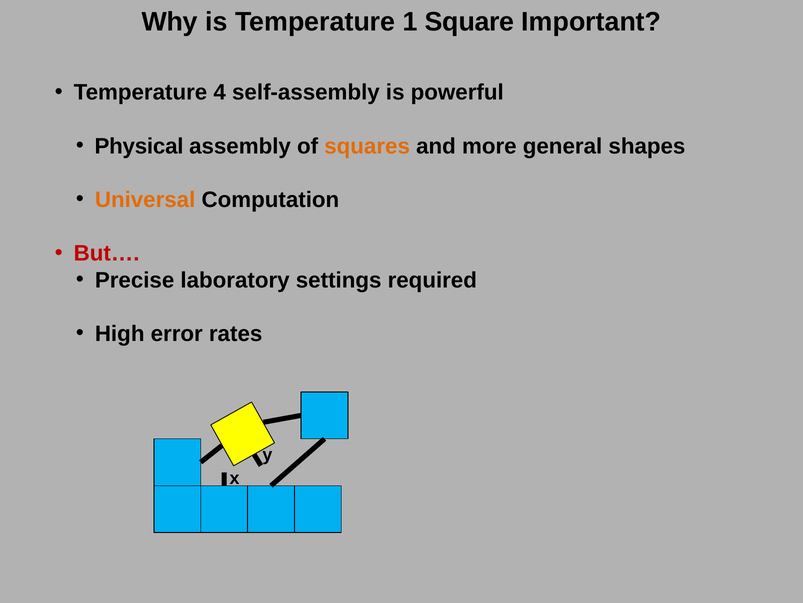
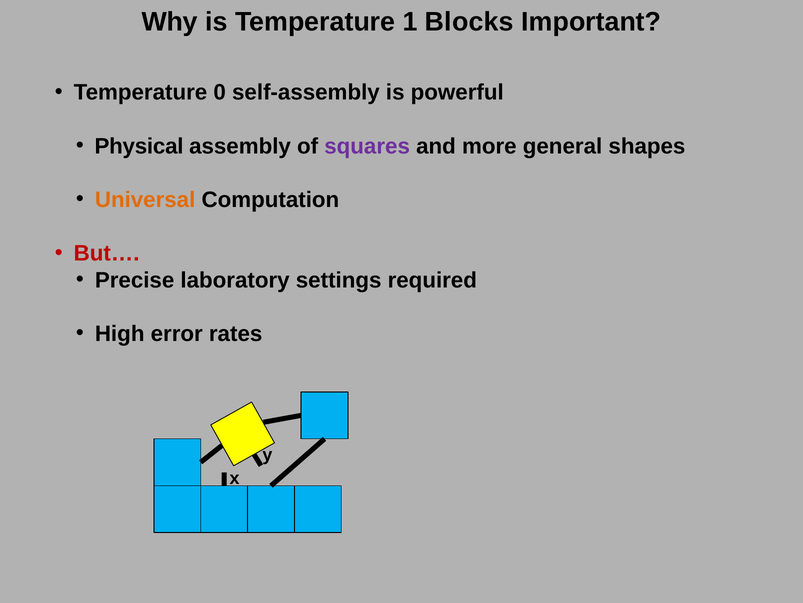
Square: Square -> Blocks
4: 4 -> 0
squares colour: orange -> purple
